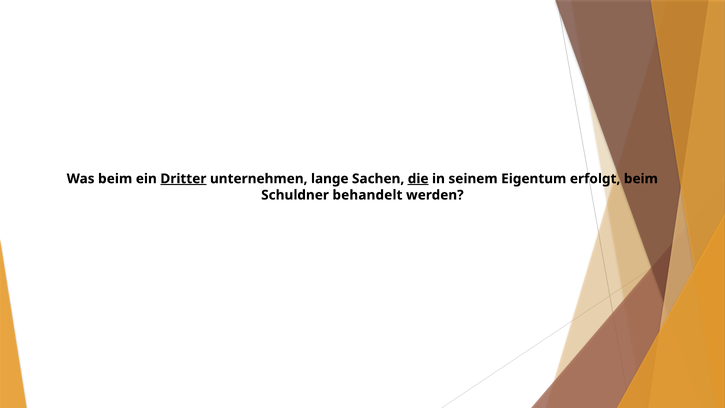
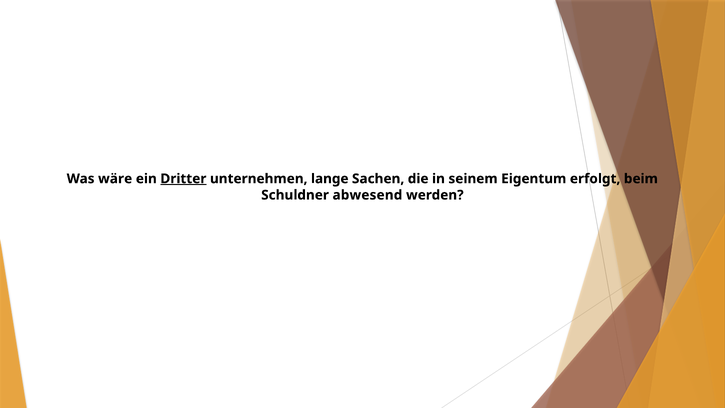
Was beim: beim -> wäre
die underline: present -> none
behandelt: behandelt -> abwesend
